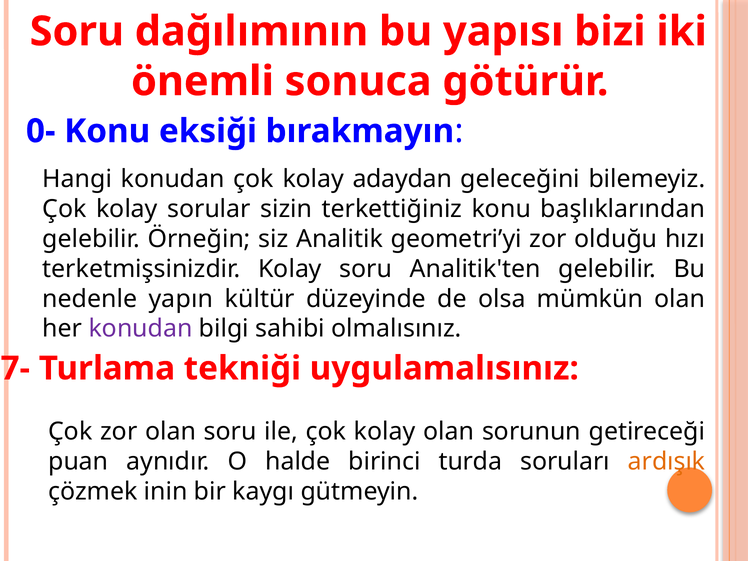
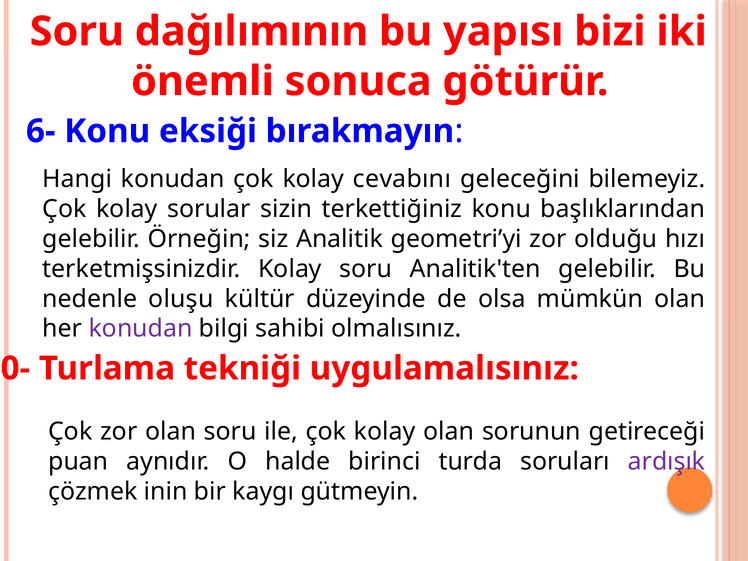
0-: 0- -> 6-
adaydan: adaydan -> cevabını
yapın: yapın -> oluşu
7-: 7- -> 0-
ardışık colour: orange -> purple
